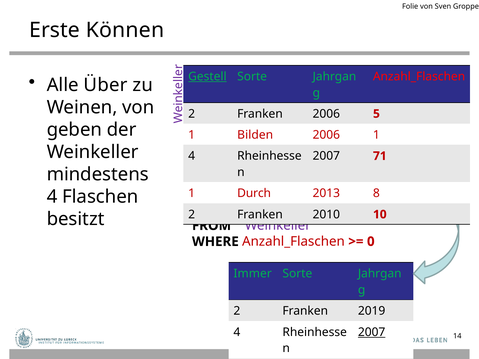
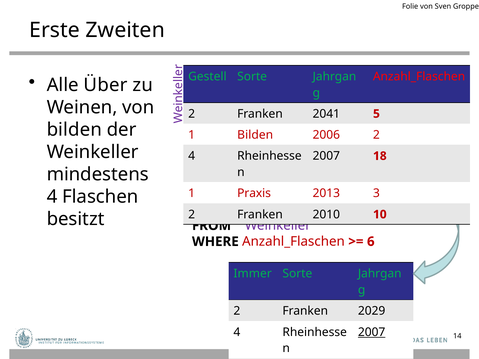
Können: Können -> Zweiten
Gestell at (207, 76) underline: present -> none
Franken 2006: 2006 -> 2041
geben at (74, 130): geben -> bilden
2006 1: 1 -> 2
71: 71 -> 18
Durch: Durch -> Praxis
8: 8 -> 3
0: 0 -> 6
2019: 2019 -> 2029
